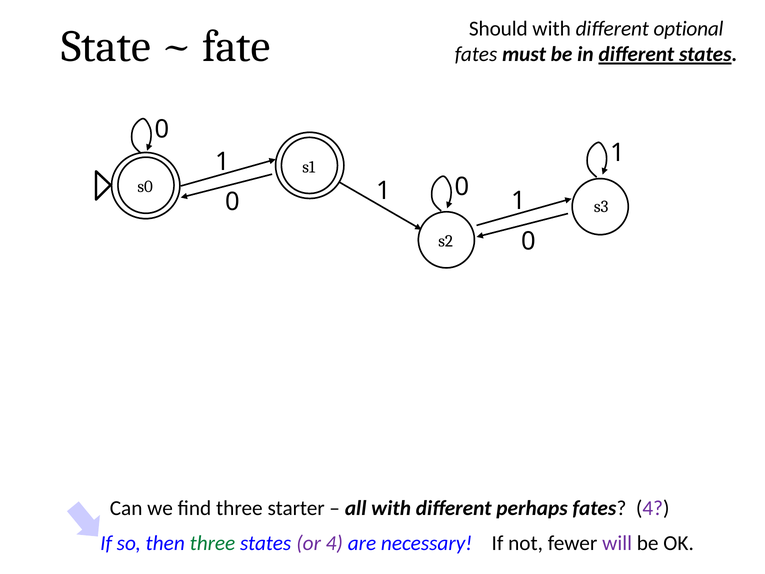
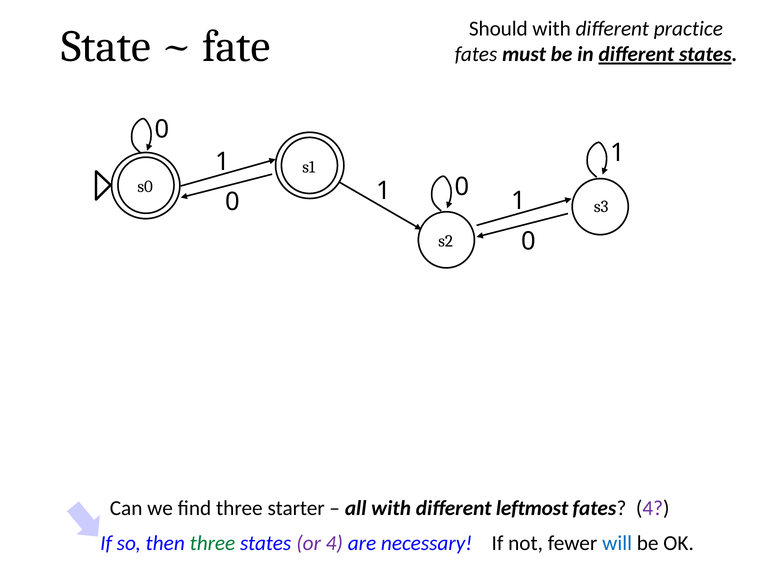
optional: optional -> practice
perhaps: perhaps -> leftmost
will colour: purple -> blue
